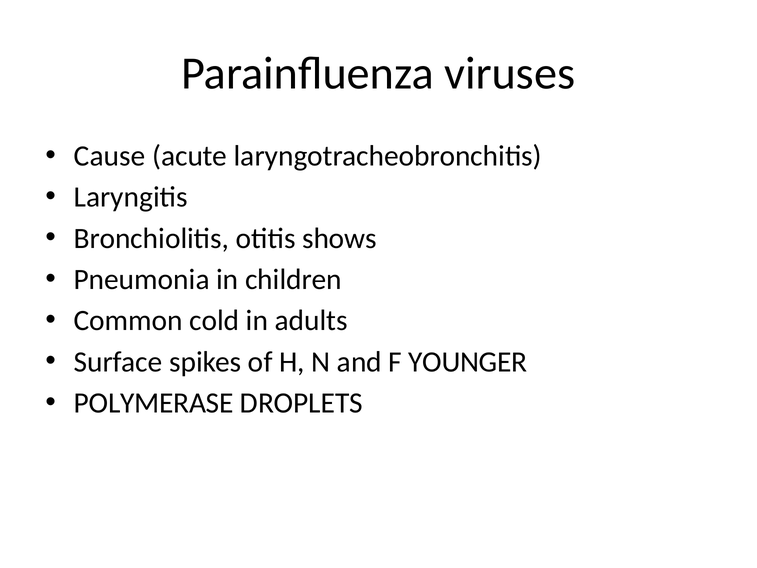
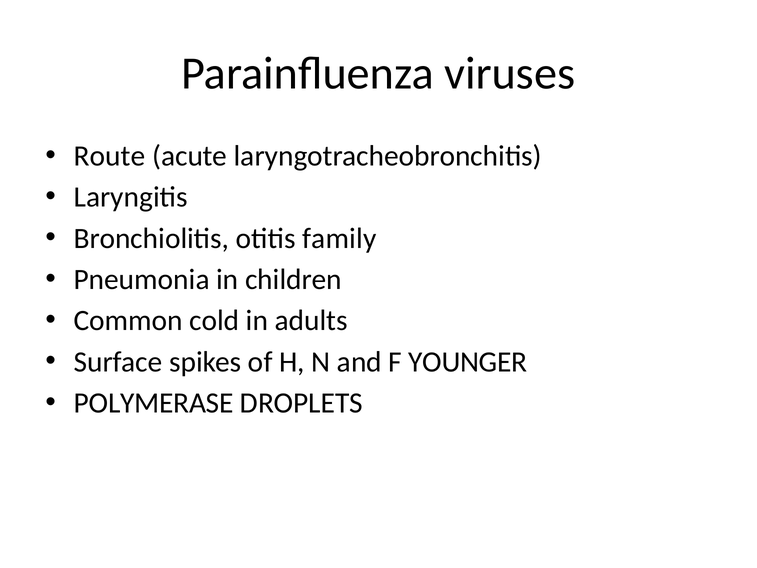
Cause: Cause -> Route
shows: shows -> family
